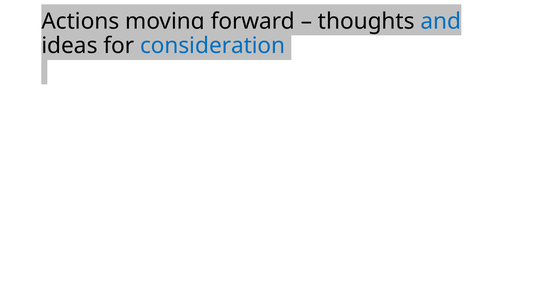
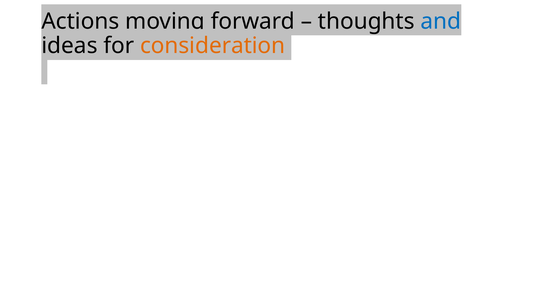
consideration colour: blue -> orange
